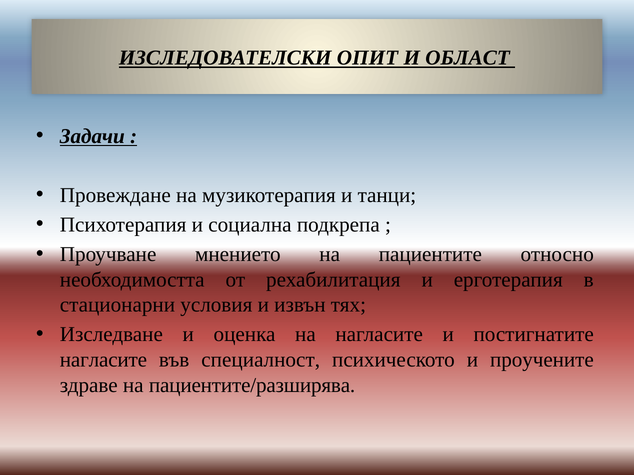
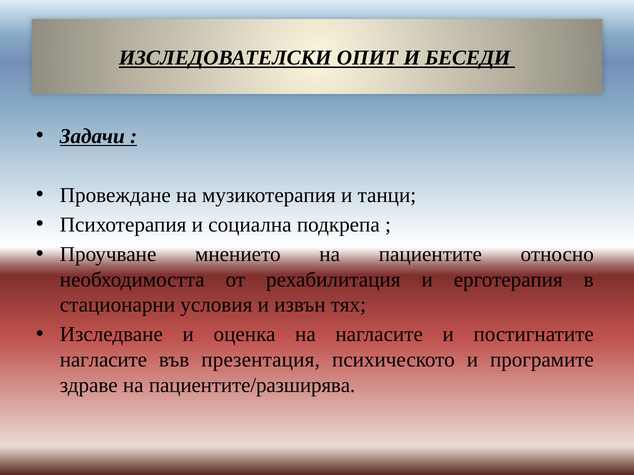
ОБЛАСТ: ОБЛАСТ -> БЕСЕДИ
специалност: специалност -> презентация
проучените: проучените -> програмите
